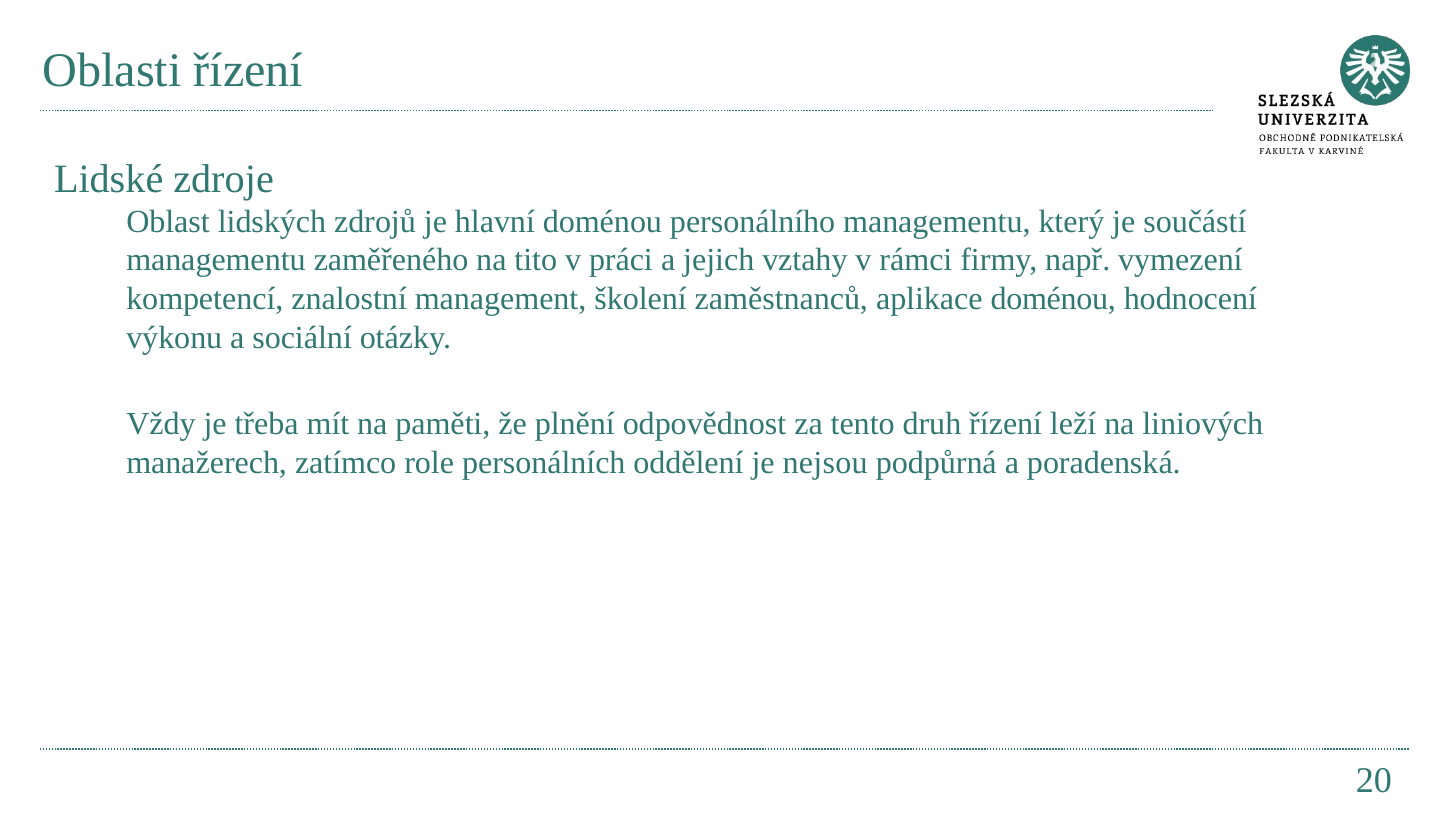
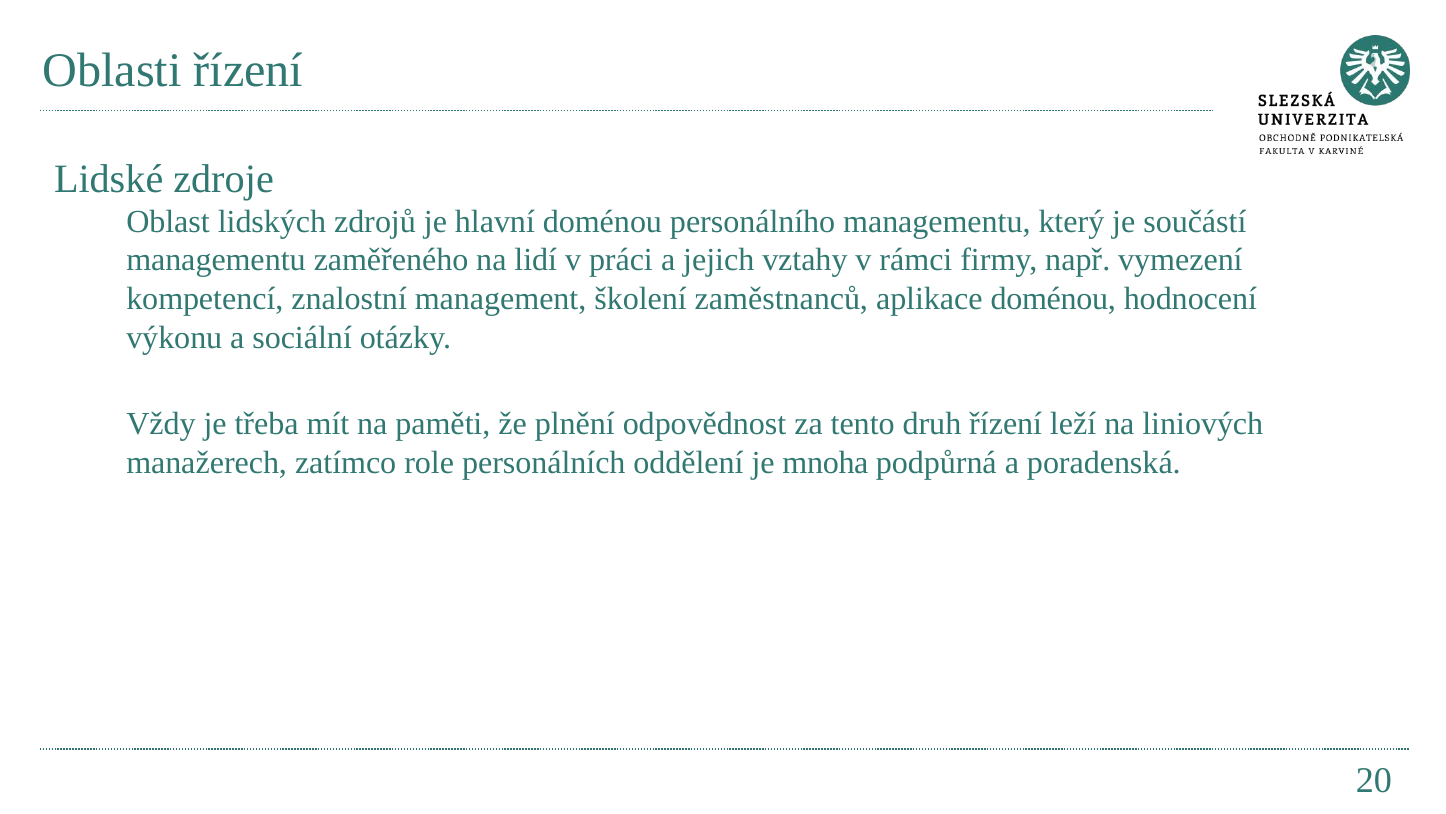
tito: tito -> lidí
nejsou: nejsou -> mnoha
